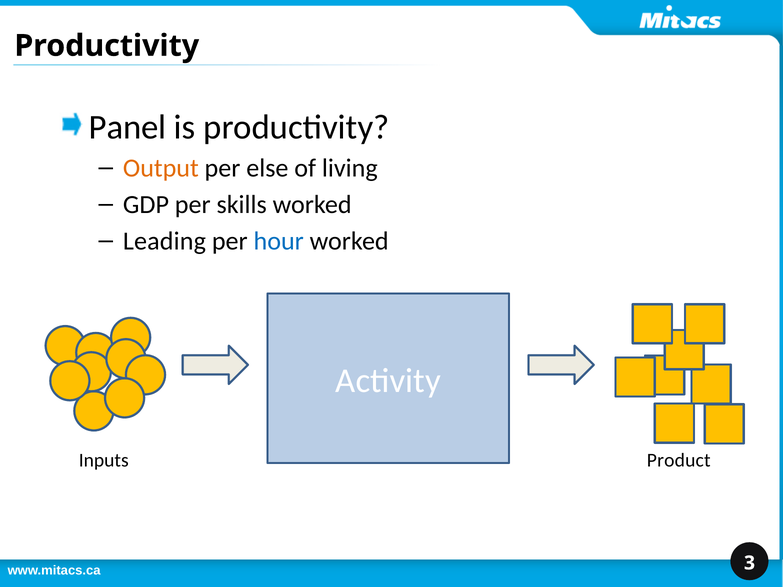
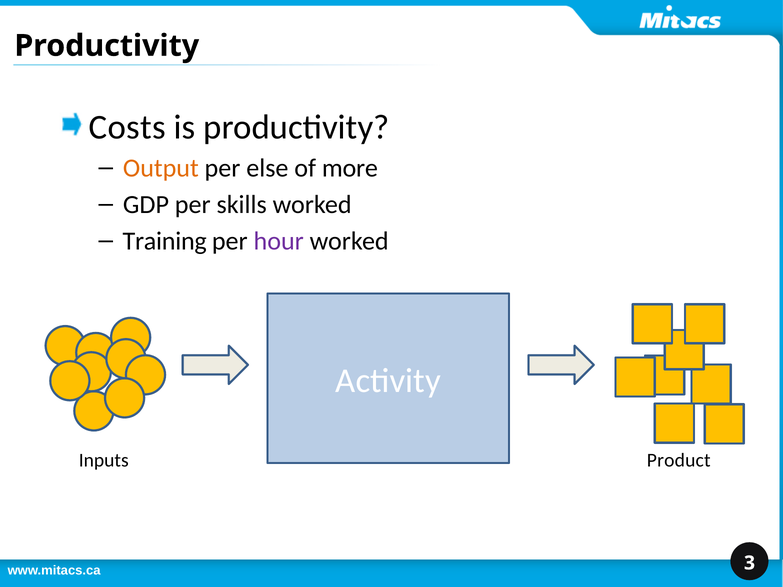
Panel: Panel -> Costs
living: living -> more
Leading: Leading -> Training
hour colour: blue -> purple
